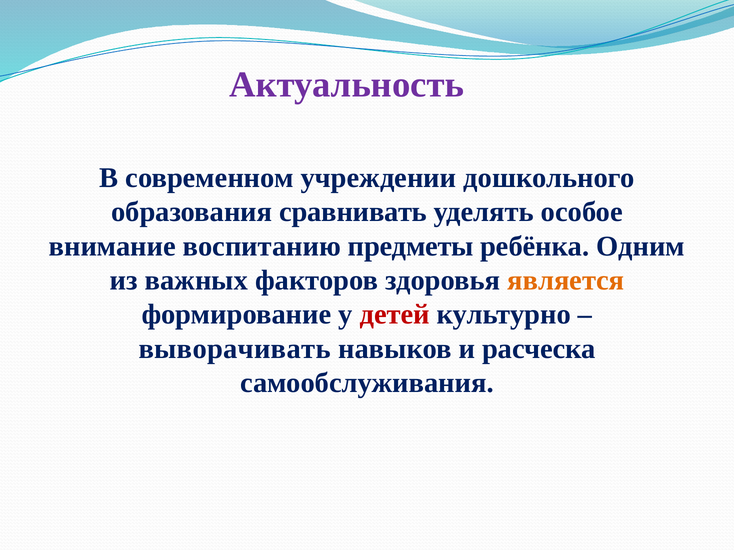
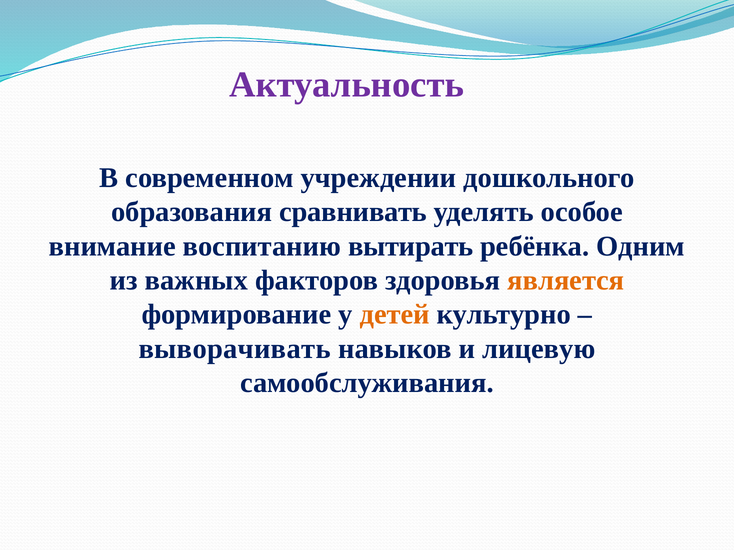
предметы: предметы -> вытирать
детей colour: red -> orange
расческа: расческа -> лицевую
